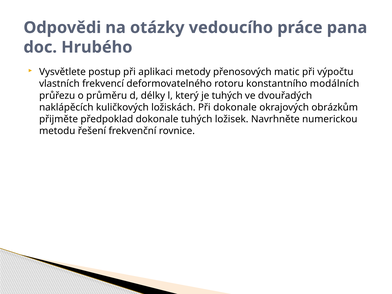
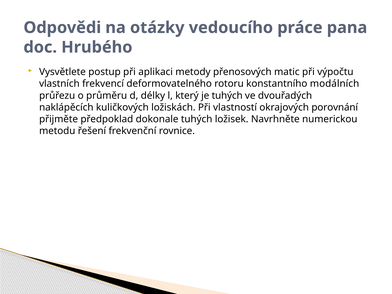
Při dokonale: dokonale -> vlastností
obrázkům: obrázkům -> porovnání
